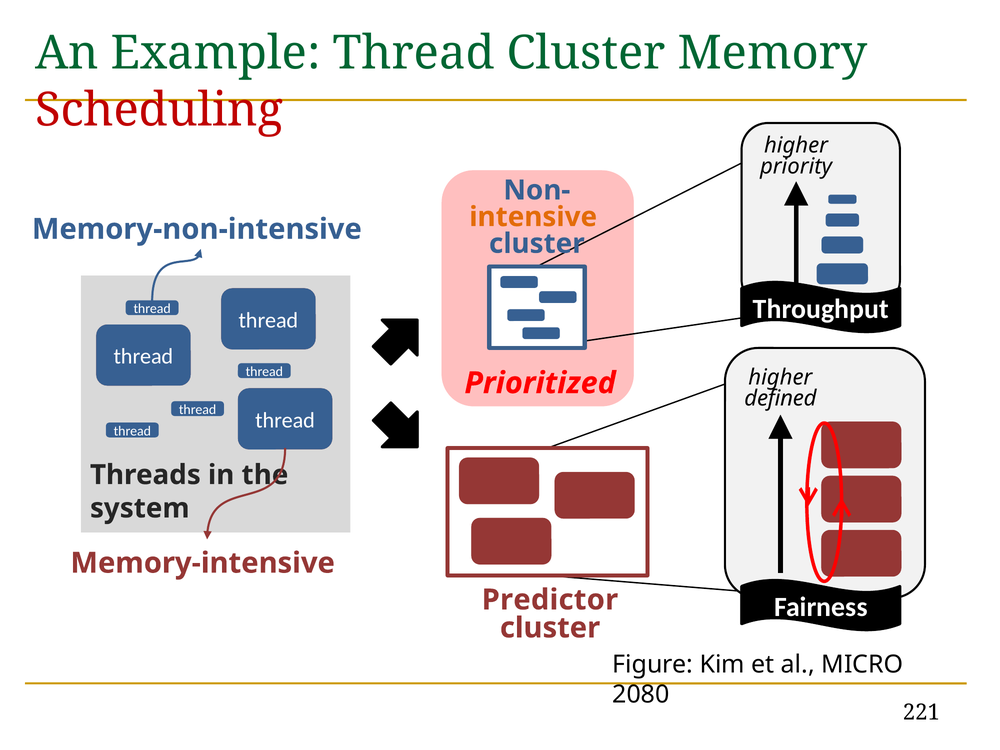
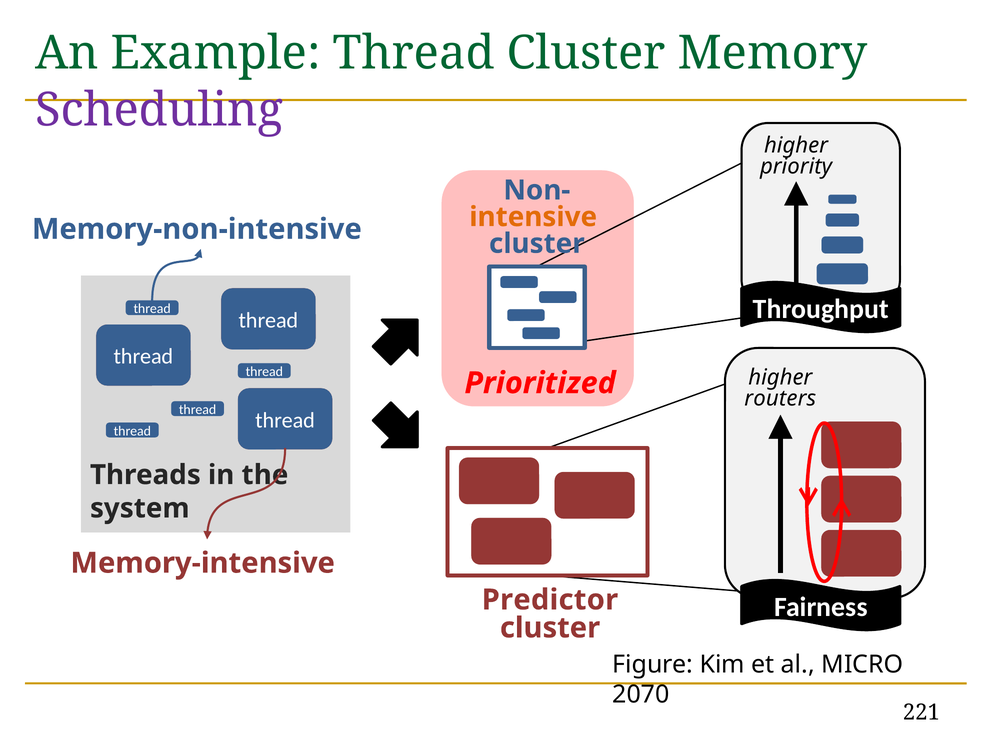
Scheduling colour: red -> purple
defined: defined -> routers
2080: 2080 -> 2070
